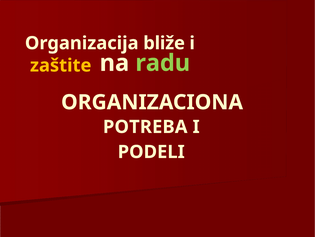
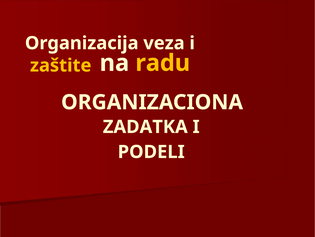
bliže: bliže -> veza
radu colour: light green -> yellow
POTREBA: POTREBA -> ZADATKA
